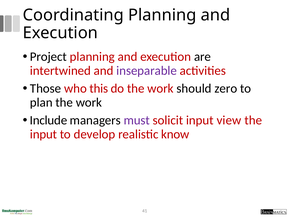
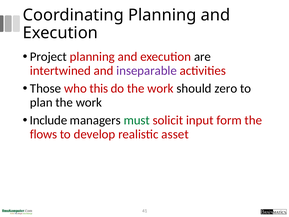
must colour: purple -> green
view: view -> form
input at (44, 134): input -> flows
know: know -> asset
